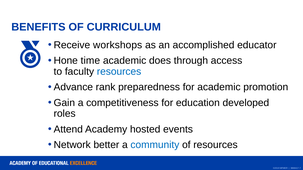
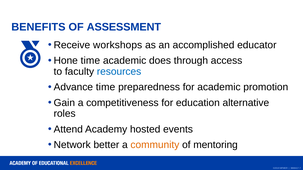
CURRICULUM: CURRICULUM -> ASSESSMENT
Advance rank: rank -> time
developed: developed -> alternative
community colour: blue -> orange
of resources: resources -> mentoring
